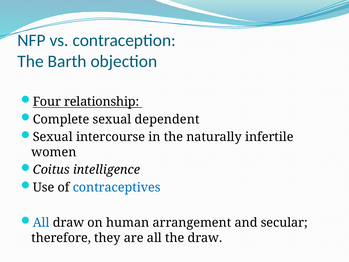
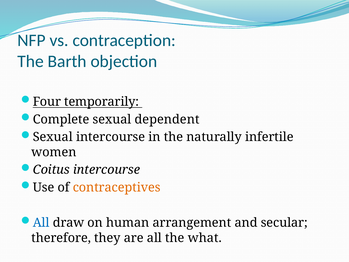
relationship: relationship -> temporarily
Coitus intelligence: intelligence -> intercourse
contraceptives colour: blue -> orange
the draw: draw -> what
